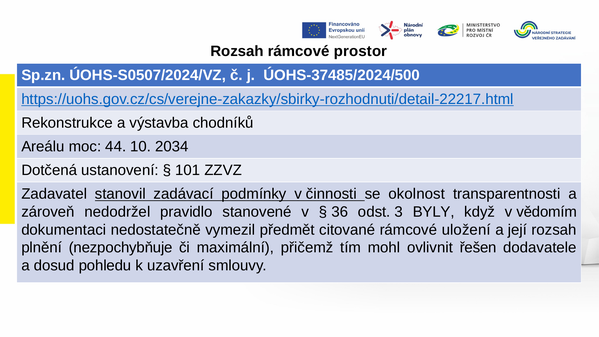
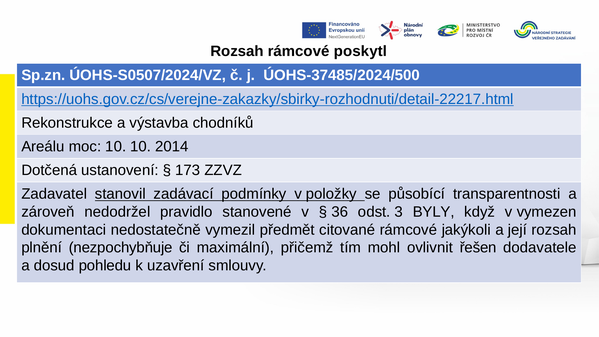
prostor: prostor -> poskytl
moc 44: 44 -> 10
2034: 2034 -> 2014
101: 101 -> 173
činnosti: činnosti -> položky
okolnost: okolnost -> působící
vědomím: vědomím -> vymezen
uložení: uložení -> jakýkoli
